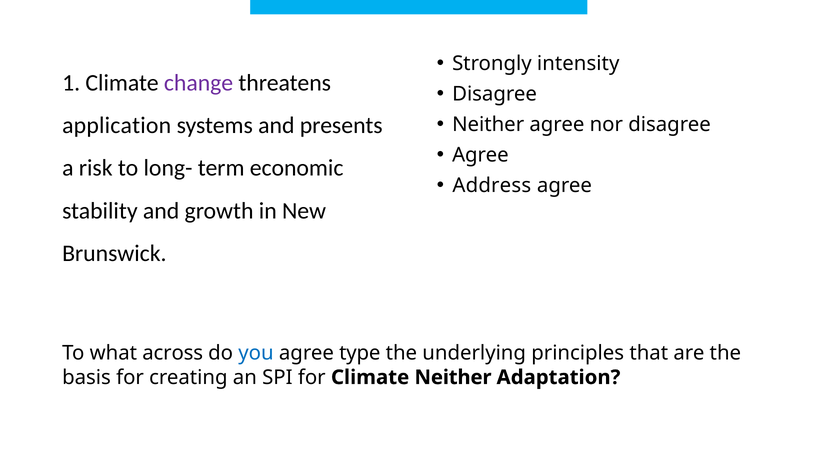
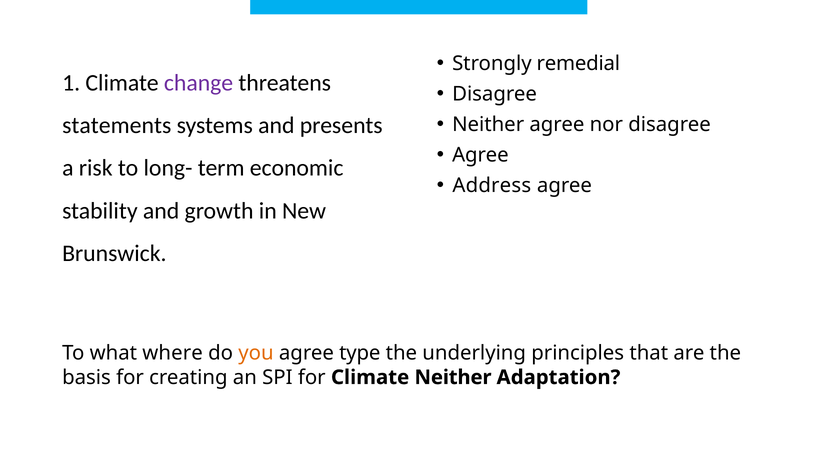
intensity: intensity -> remedial
application: application -> statements
across: across -> where
you colour: blue -> orange
